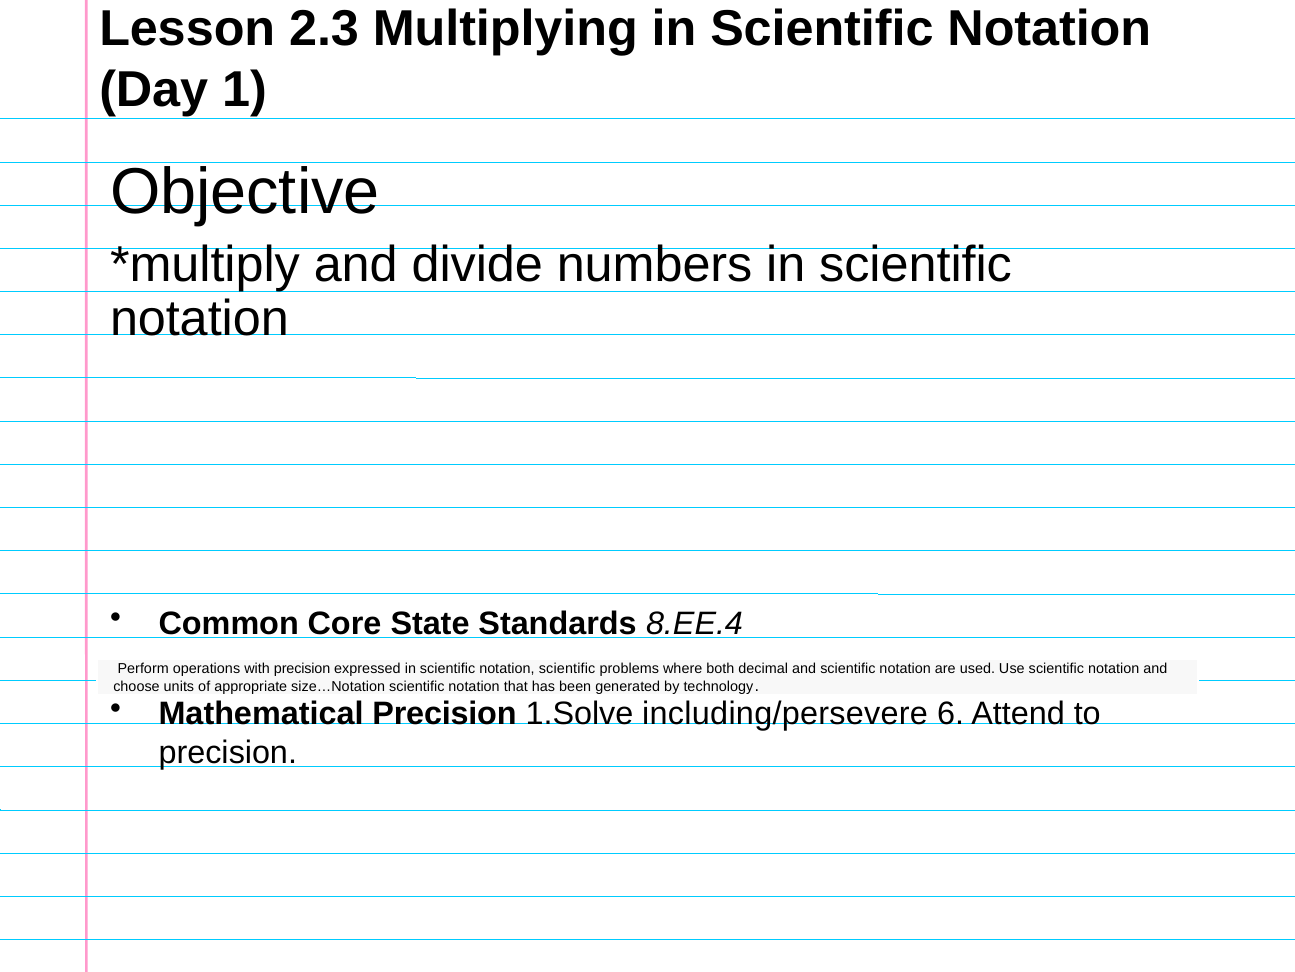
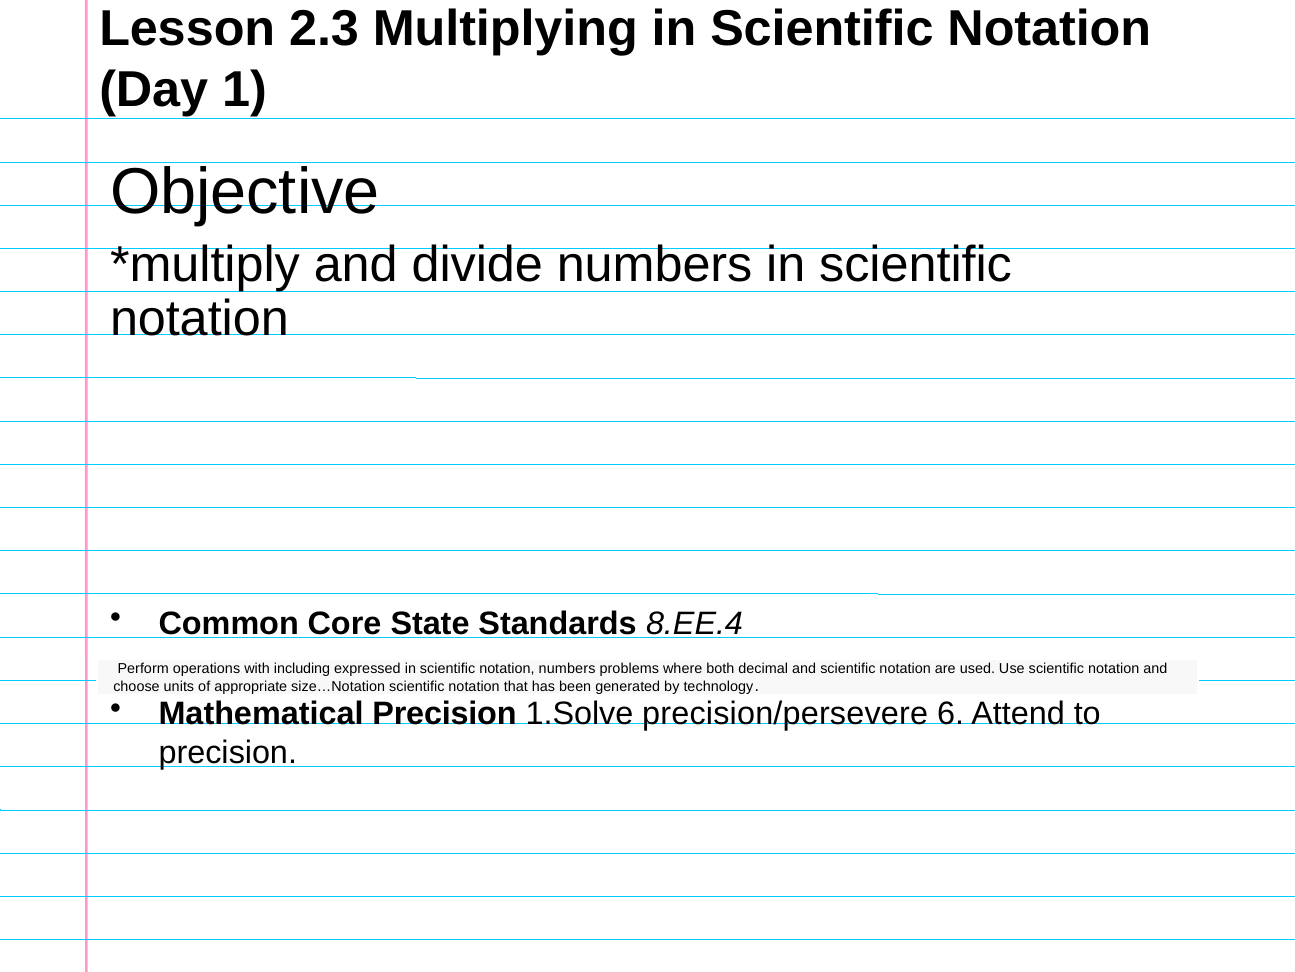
with precision: precision -> including
notation scientific: scientific -> numbers
including/persevere: including/persevere -> precision/persevere
